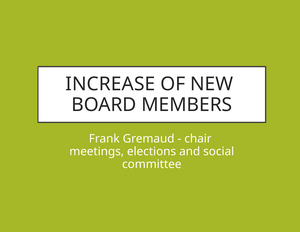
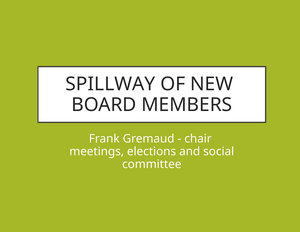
INCREASE: INCREASE -> SPILLWAY
